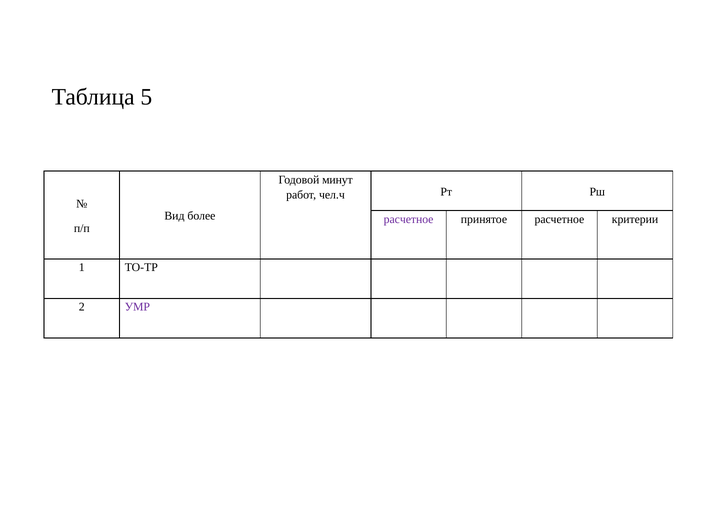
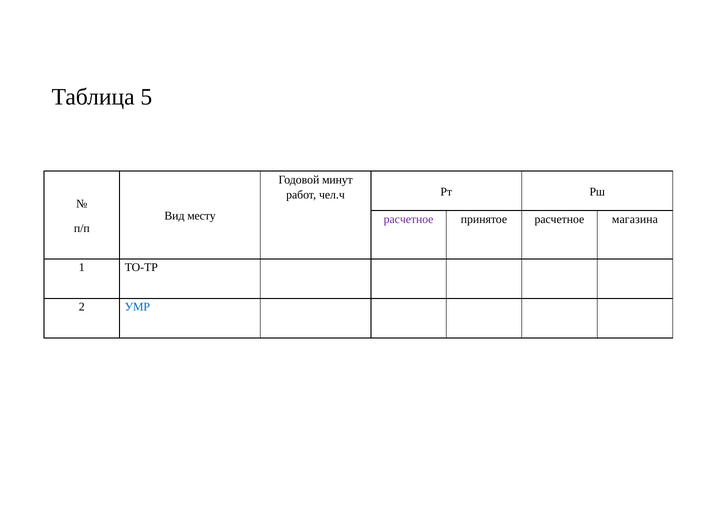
более: более -> месту
критерии: критерии -> магазина
УМР colour: purple -> blue
